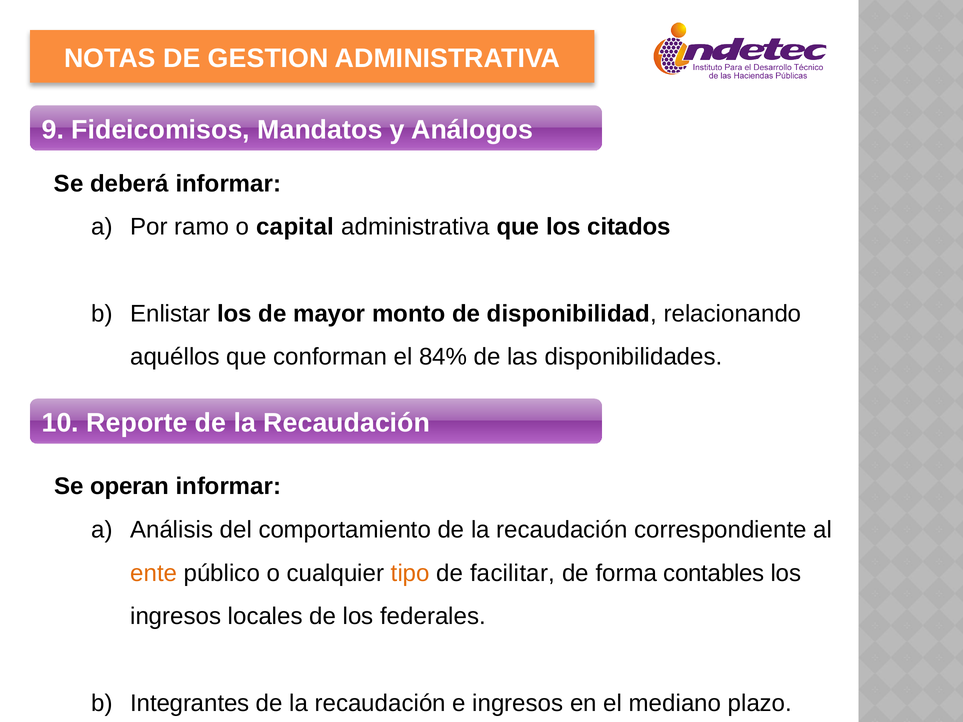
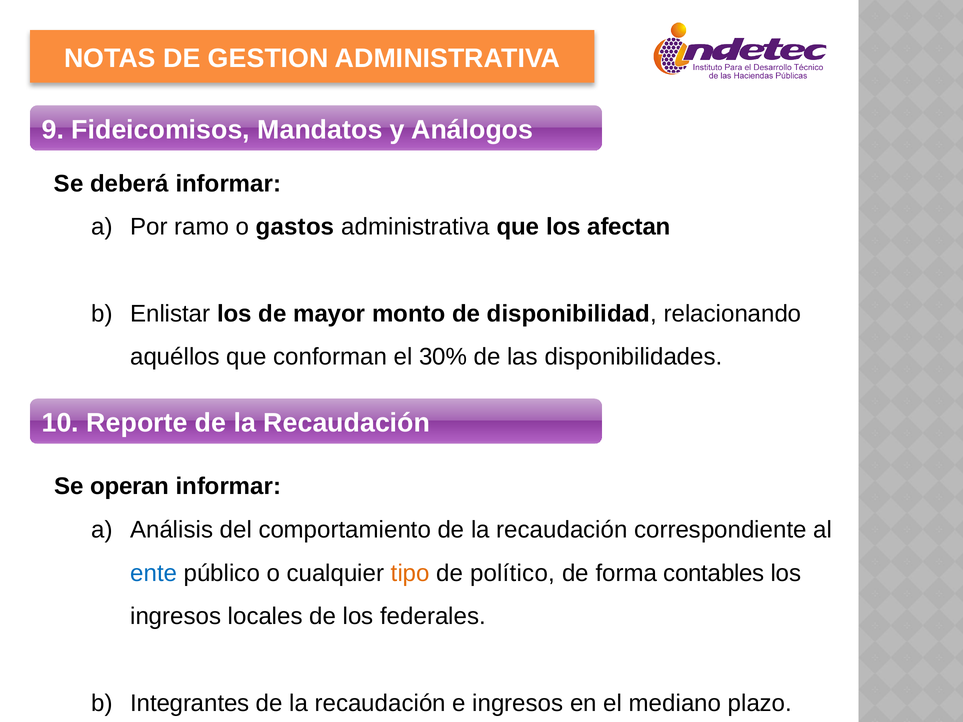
capital: capital -> gastos
citados: citados -> afectan
84%: 84% -> 30%
ente colour: orange -> blue
facilitar: facilitar -> político
